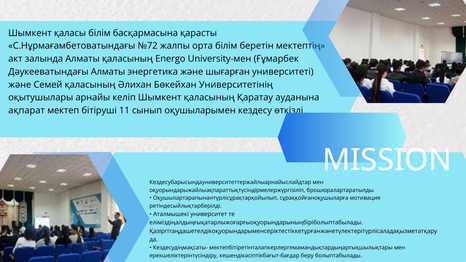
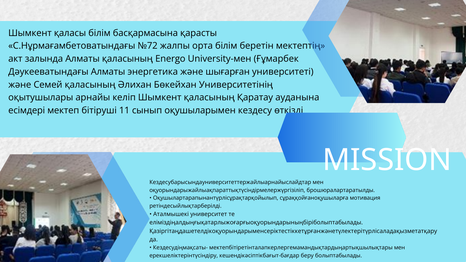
ақпарат: ақпарат -> есімдері
